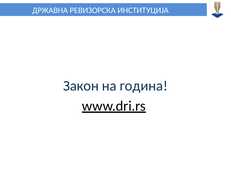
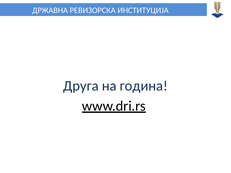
Закон: Закон -> Друга
